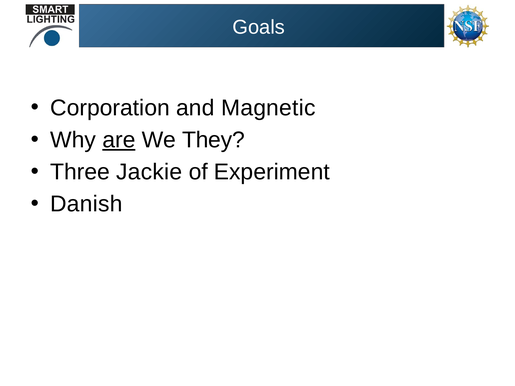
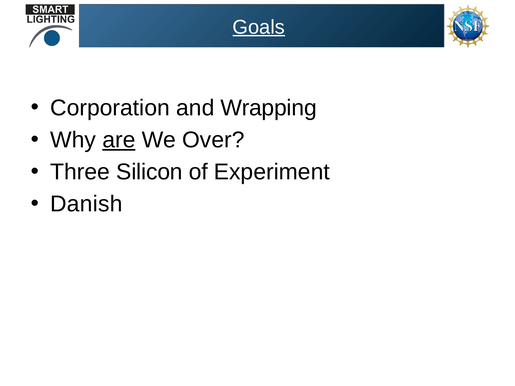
Goals underline: none -> present
Magnetic: Magnetic -> Wrapping
They: They -> Over
Jackie: Jackie -> Silicon
